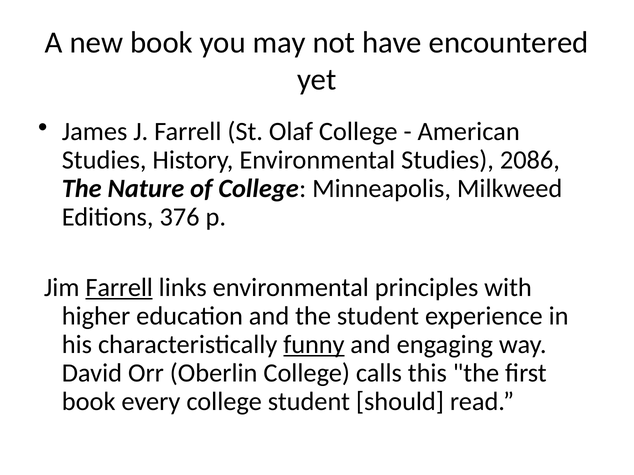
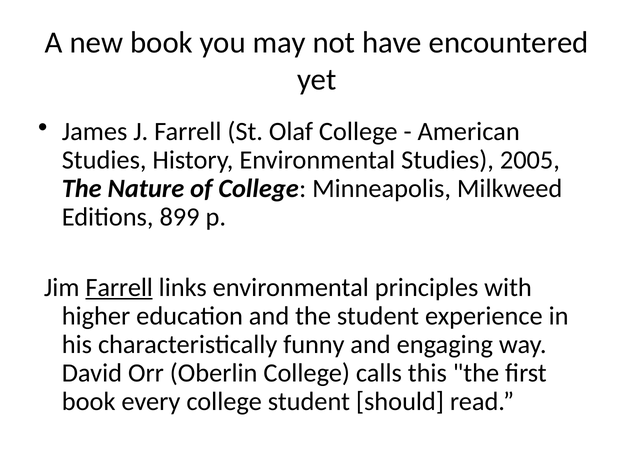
2086: 2086 -> 2005
376: 376 -> 899
funny underline: present -> none
